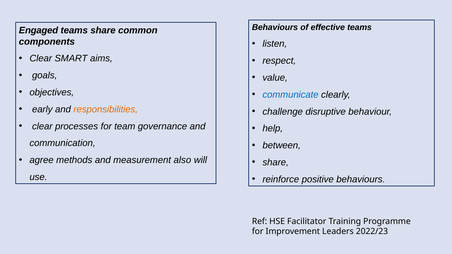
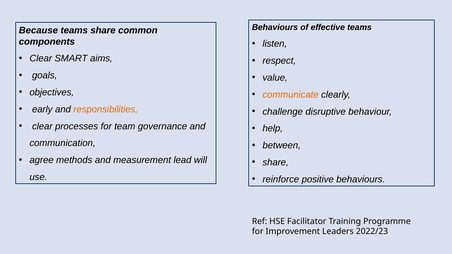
Engaged: Engaged -> Because
communicate colour: blue -> orange
also: also -> lead
